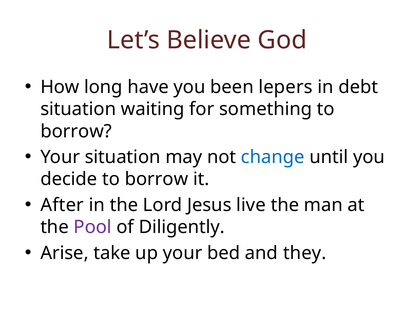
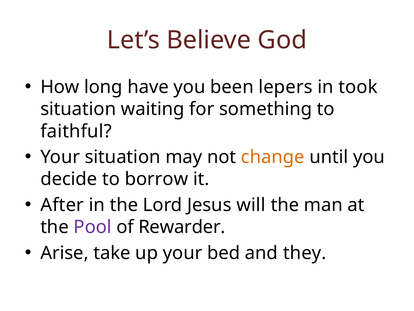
debt: debt -> took
borrow at (76, 131): borrow -> faithful
change colour: blue -> orange
live: live -> will
Diligently: Diligently -> Rewarder
